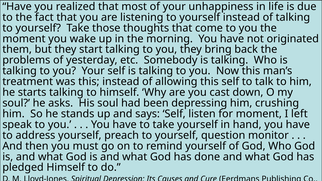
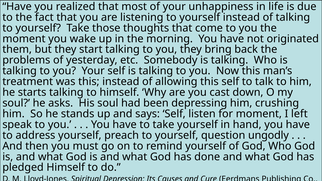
question monitor: monitor -> ungodly
